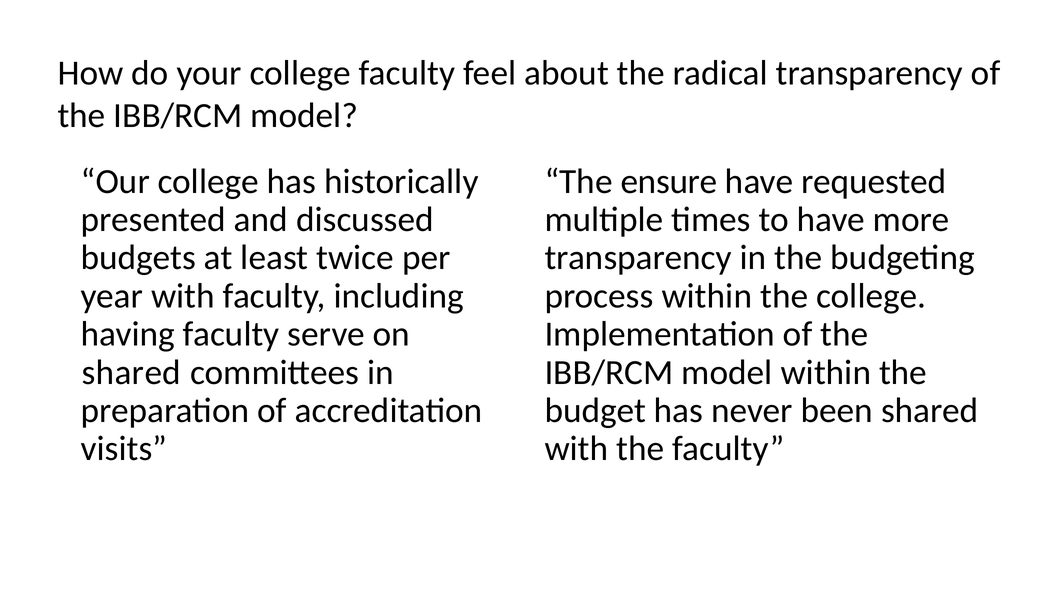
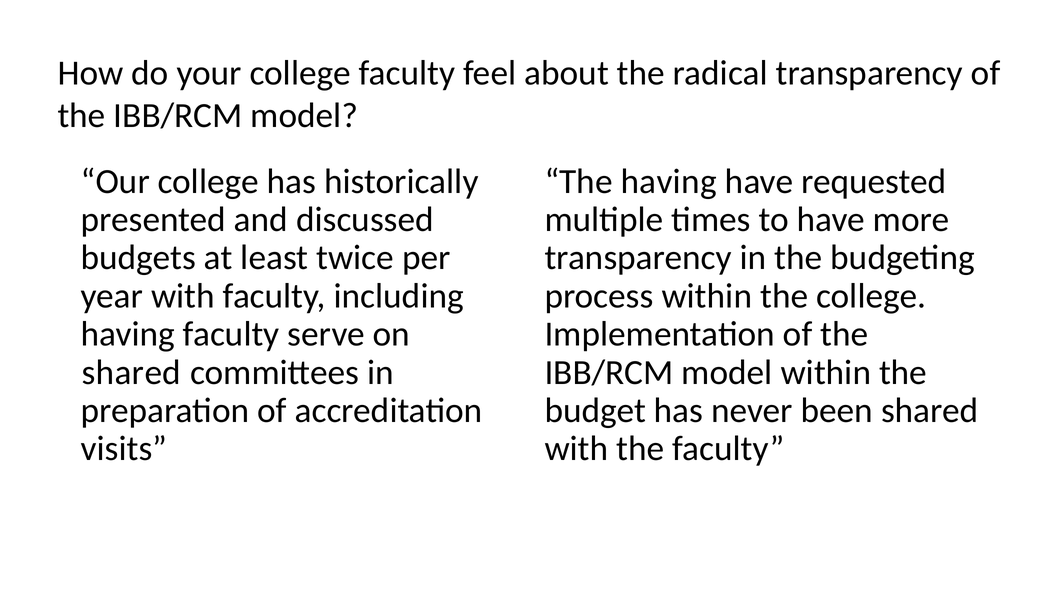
The ensure: ensure -> having
